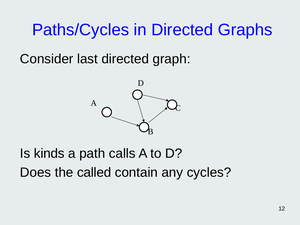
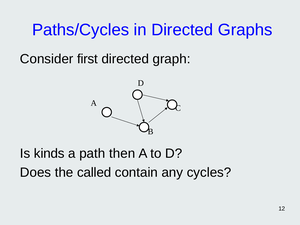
last: last -> first
calls: calls -> then
